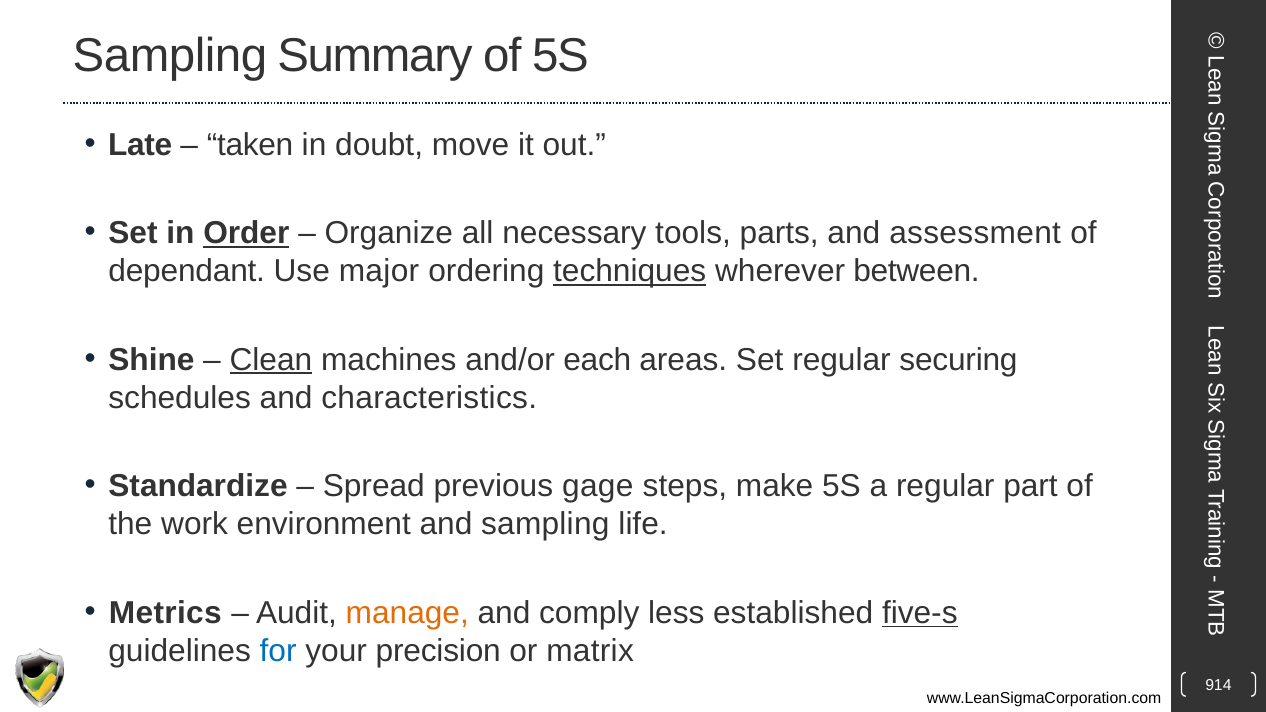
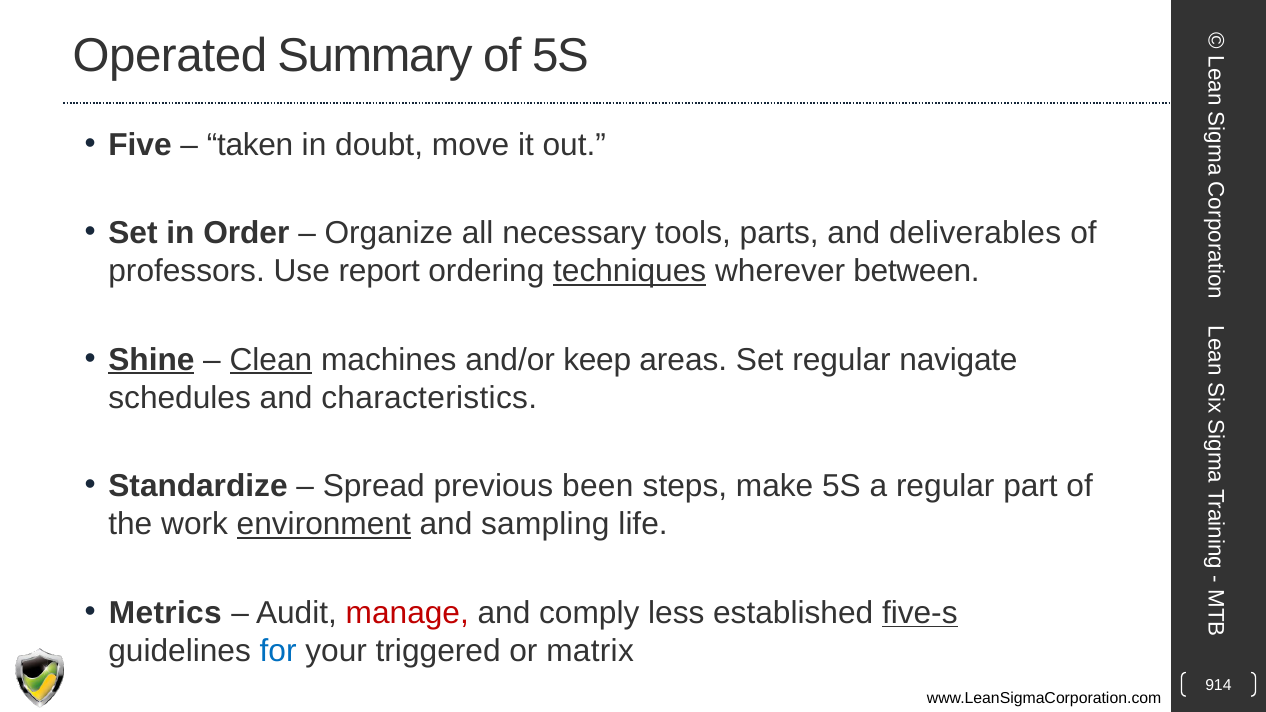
Sampling at (170, 56): Sampling -> Operated
Late: Late -> Five
Order underline: present -> none
assessment: assessment -> deliverables
dependant: dependant -> professors
major: major -> report
Shine underline: none -> present
each: each -> keep
securing: securing -> navigate
gage: gage -> been
environment underline: none -> present
manage colour: orange -> red
precision: precision -> triggered
